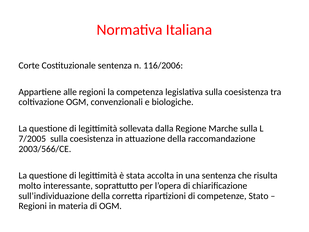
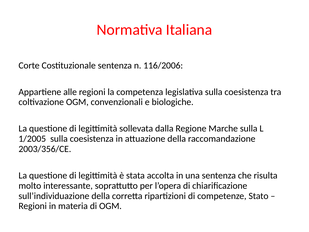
7/2005: 7/2005 -> 1/2005
2003/566/CE: 2003/566/CE -> 2003/356/CE
